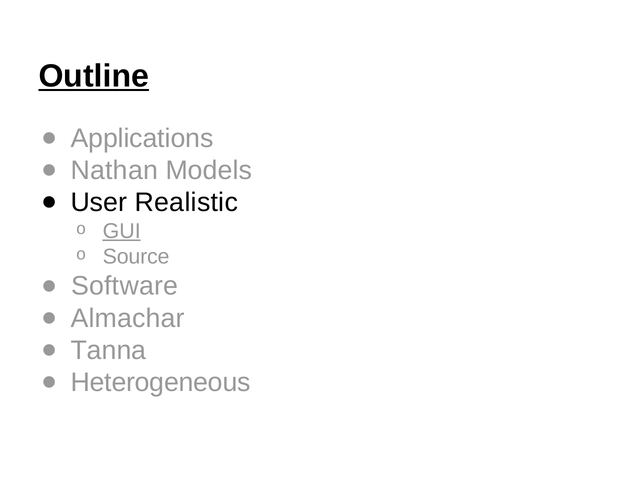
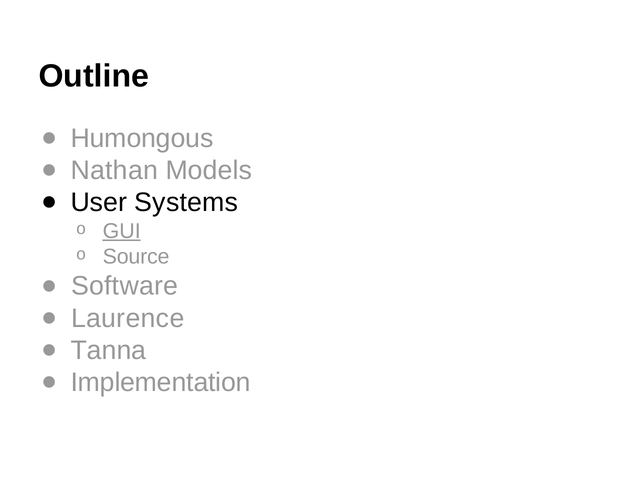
Outline underline: present -> none
Applications: Applications -> Humongous
Realistic: Realistic -> Systems
Almachar: Almachar -> Laurence
Heterogeneous: Heterogeneous -> Implementation
